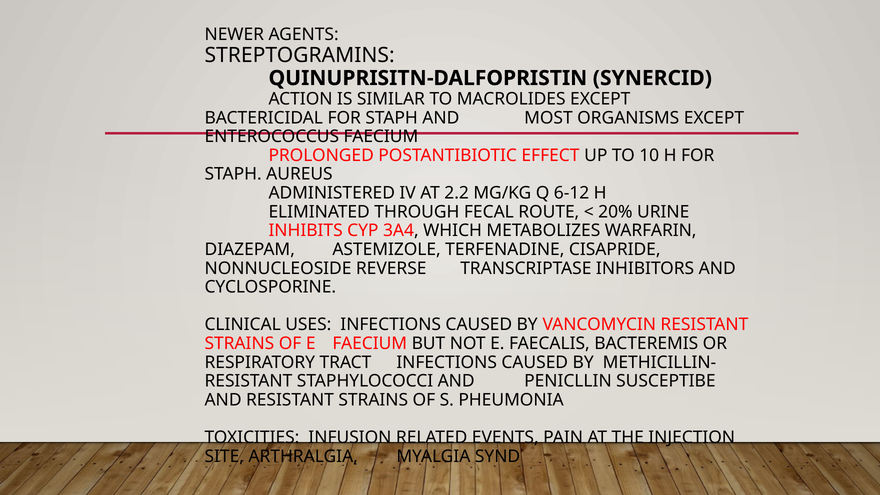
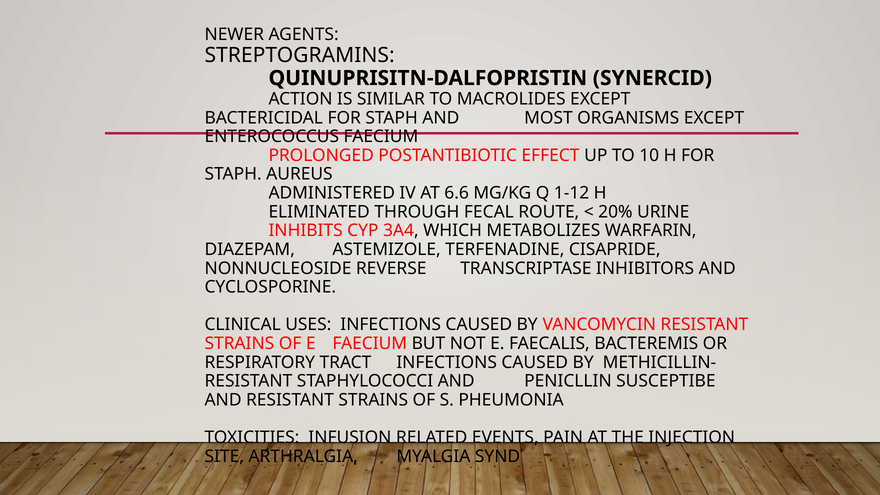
2.2: 2.2 -> 6.6
6-12: 6-12 -> 1-12
